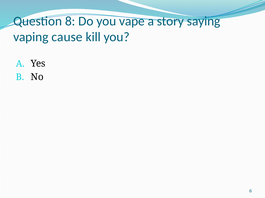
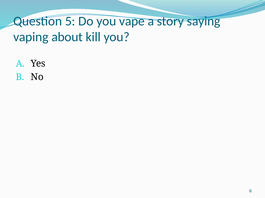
8: 8 -> 5
cause: cause -> about
